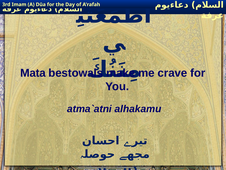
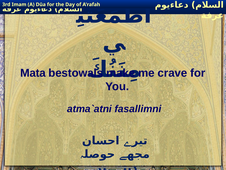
alhakamu: alhakamu -> fasallimni
